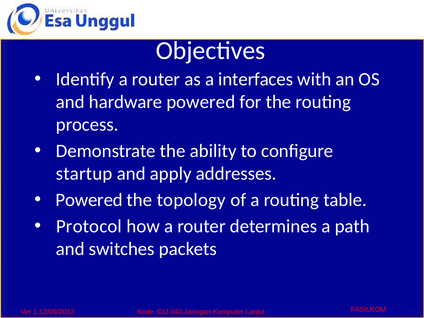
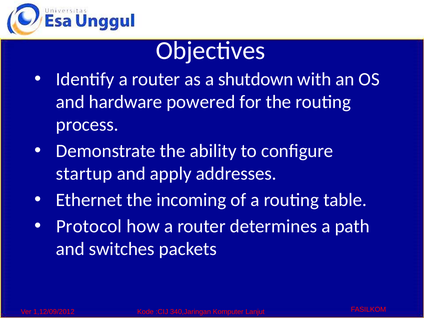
interfaces: interfaces -> shutdown
Powered at (89, 200): Powered -> Ethernet
topology: topology -> incoming
